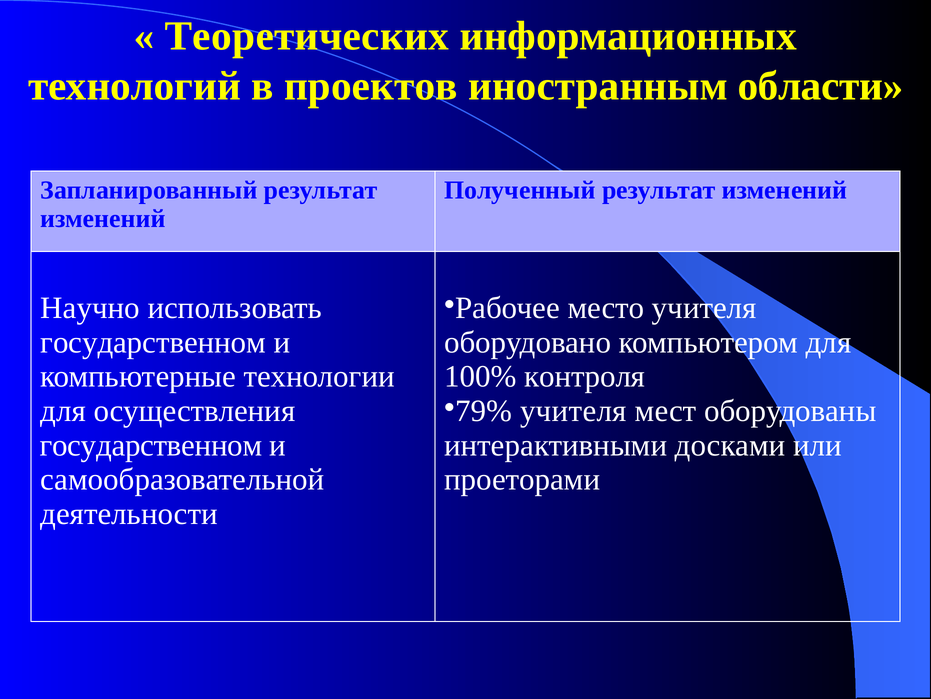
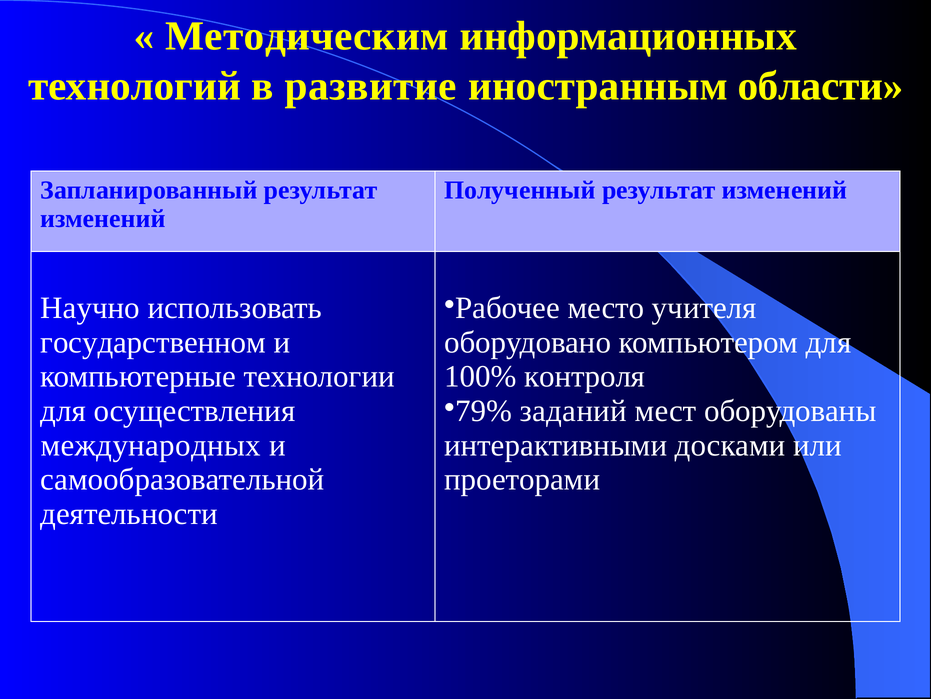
Теоретических: Теоретических -> Методическим
проектов: проектов -> развитие
учителя at (573, 411): учителя -> заданий
государственном at (151, 445): государственном -> международных
